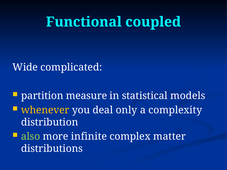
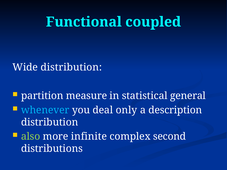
Wide complicated: complicated -> distribution
models: models -> general
whenever colour: yellow -> light blue
complexity: complexity -> description
matter: matter -> second
